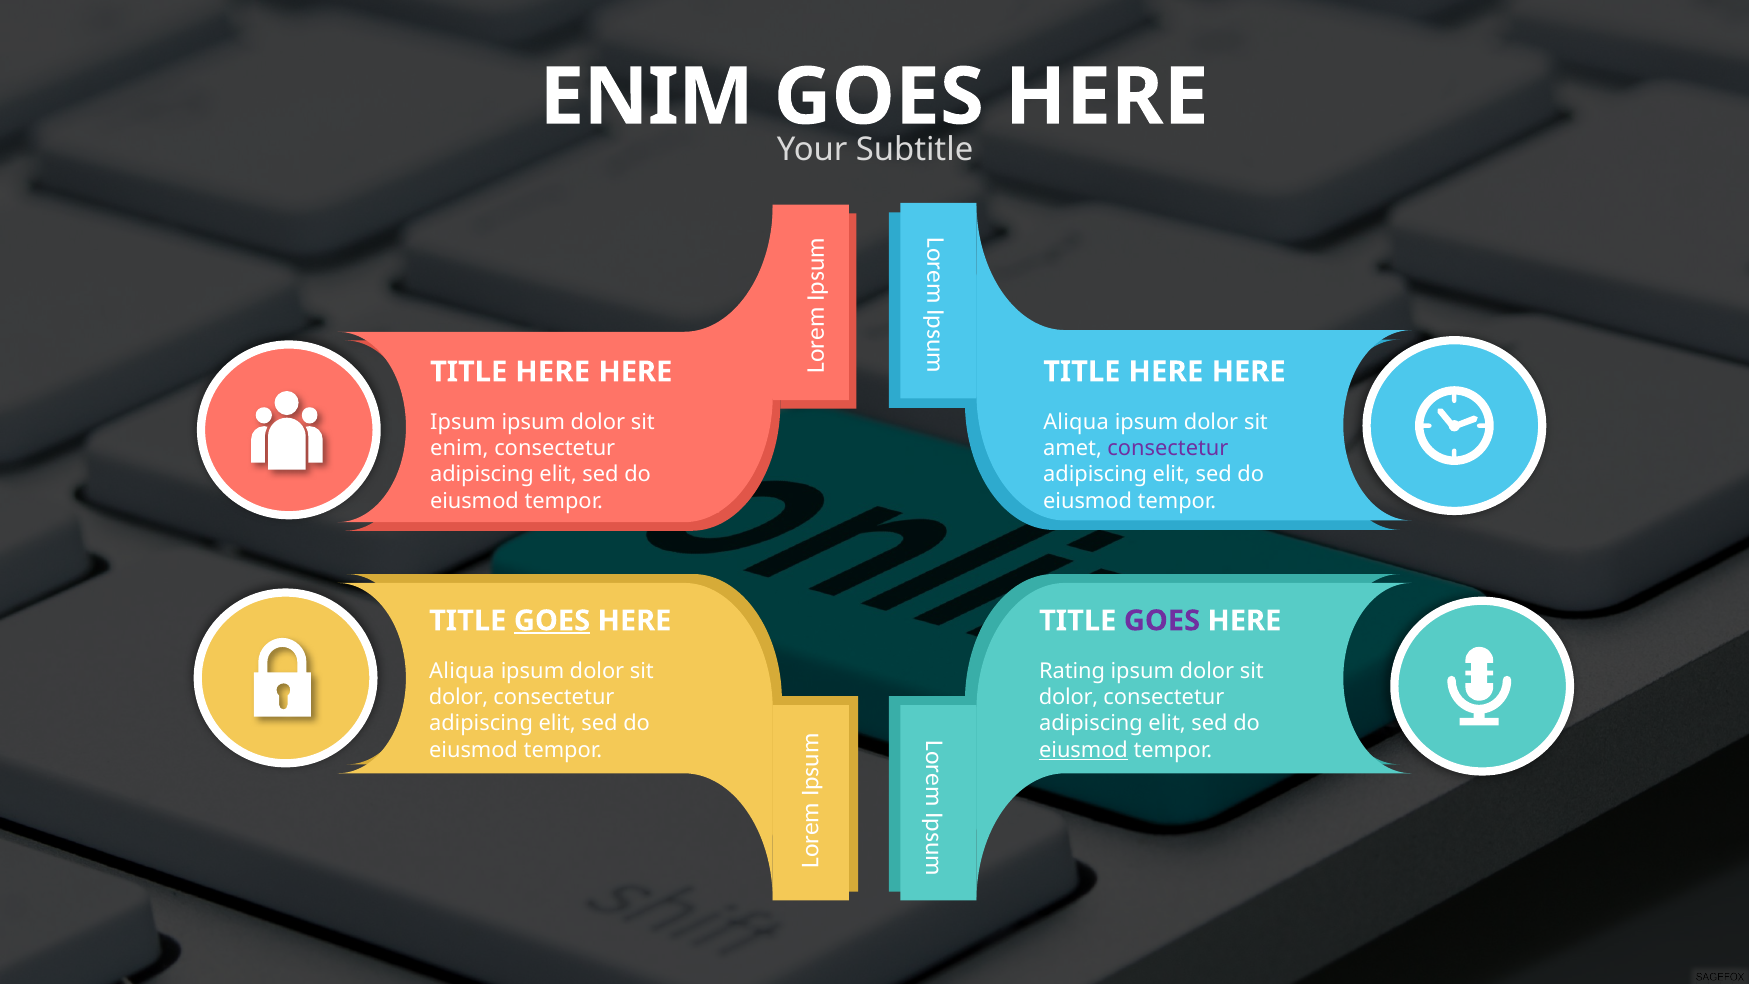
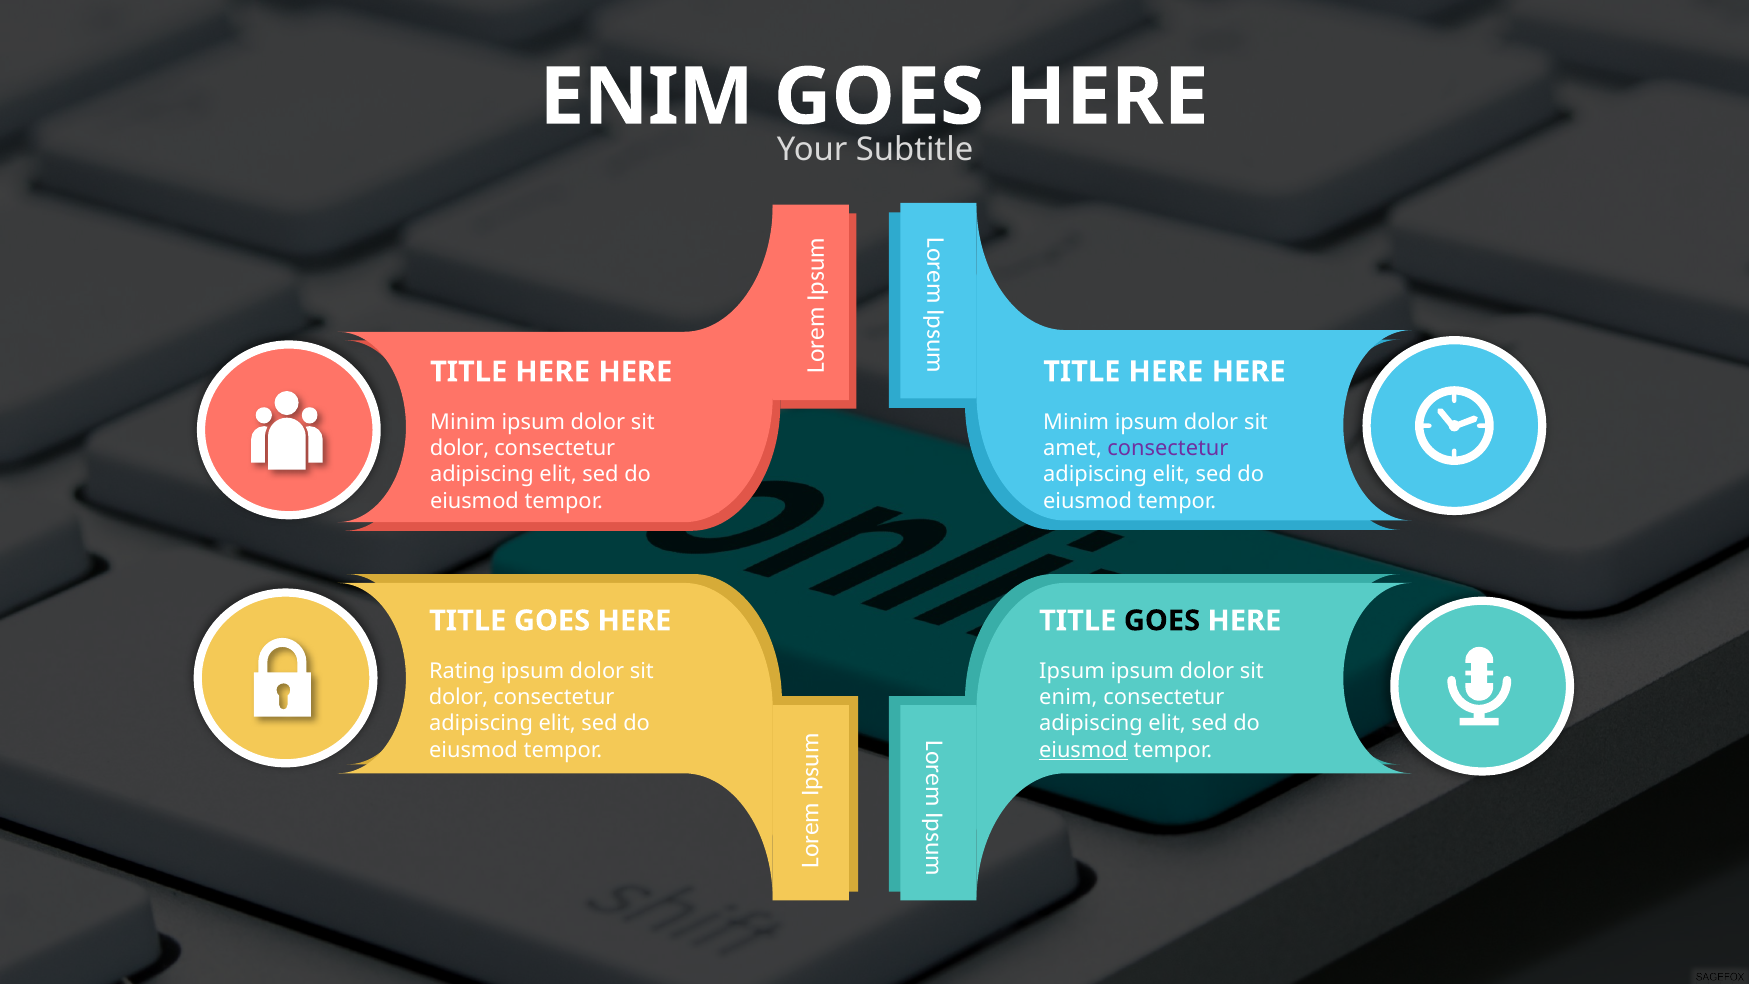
Aliqua at (1076, 422): Aliqua -> Minim
Ipsum at (463, 422): Ipsum -> Minim
enim at (459, 448): enim -> dolor
GOES at (552, 621) underline: present -> none
GOES at (1162, 621) colour: purple -> black
Aliqua at (462, 671): Aliqua -> Rating
Rating at (1072, 671): Rating -> Ipsum
dolor at (1069, 697): dolor -> enim
